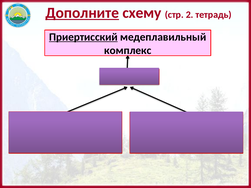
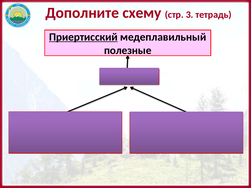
Дополните underline: present -> none
2: 2 -> 3
комплекс: комплекс -> полезные
